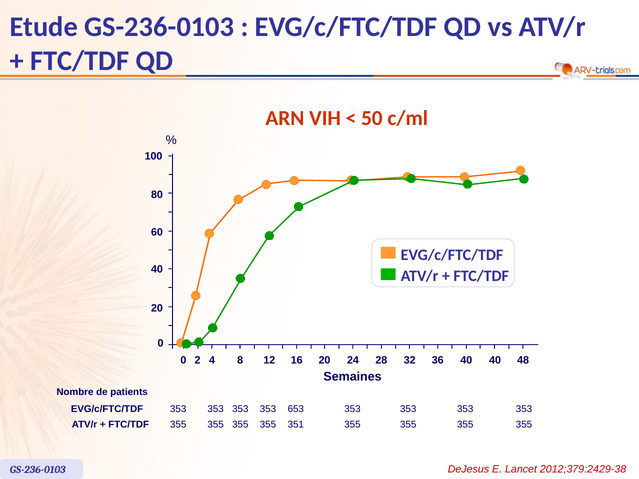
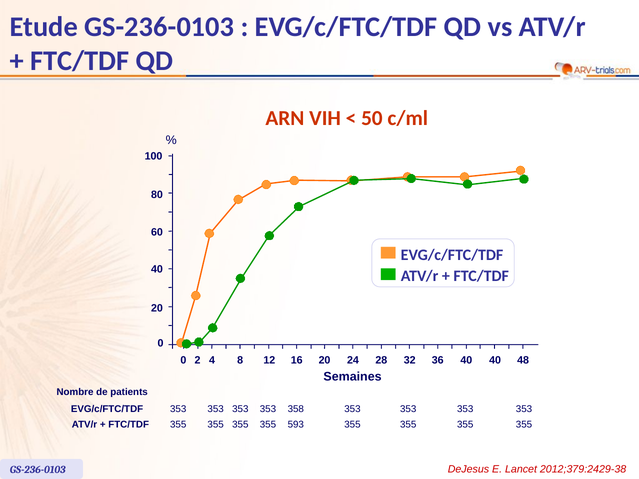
653: 653 -> 358
351: 351 -> 593
